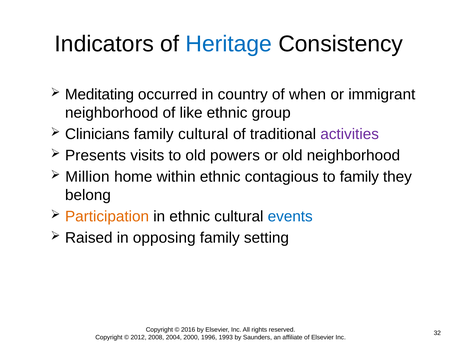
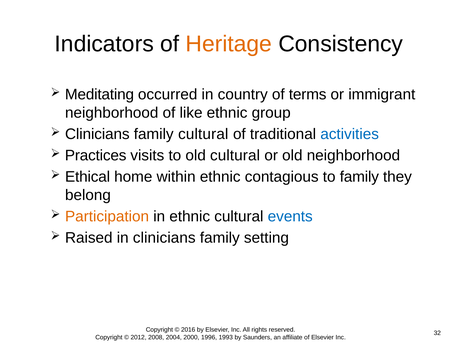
Heritage colour: blue -> orange
when: when -> terms
activities colour: purple -> blue
Presents: Presents -> Practices
old powers: powers -> cultural
Million: Million -> Ethical
in opposing: opposing -> clinicians
